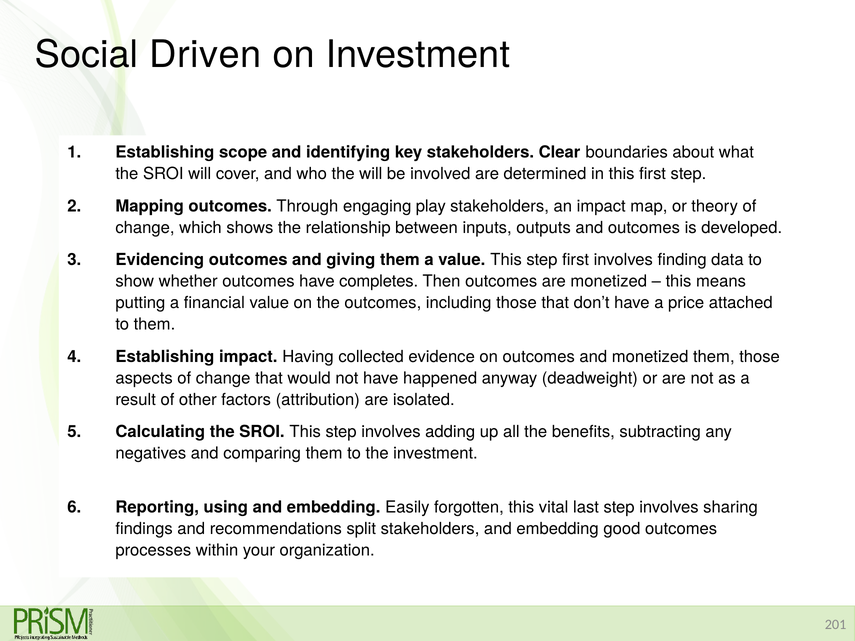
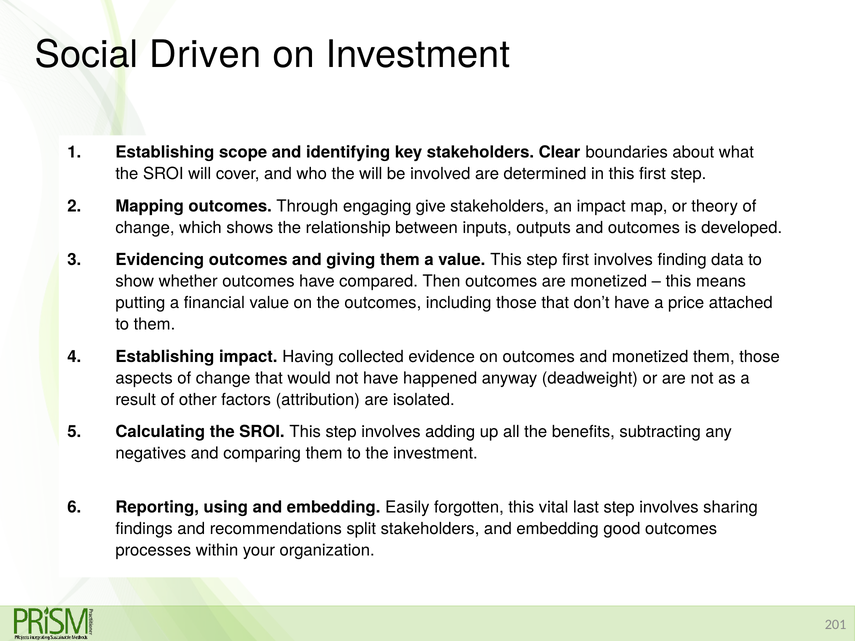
play: play -> give
completes: completes -> compared
